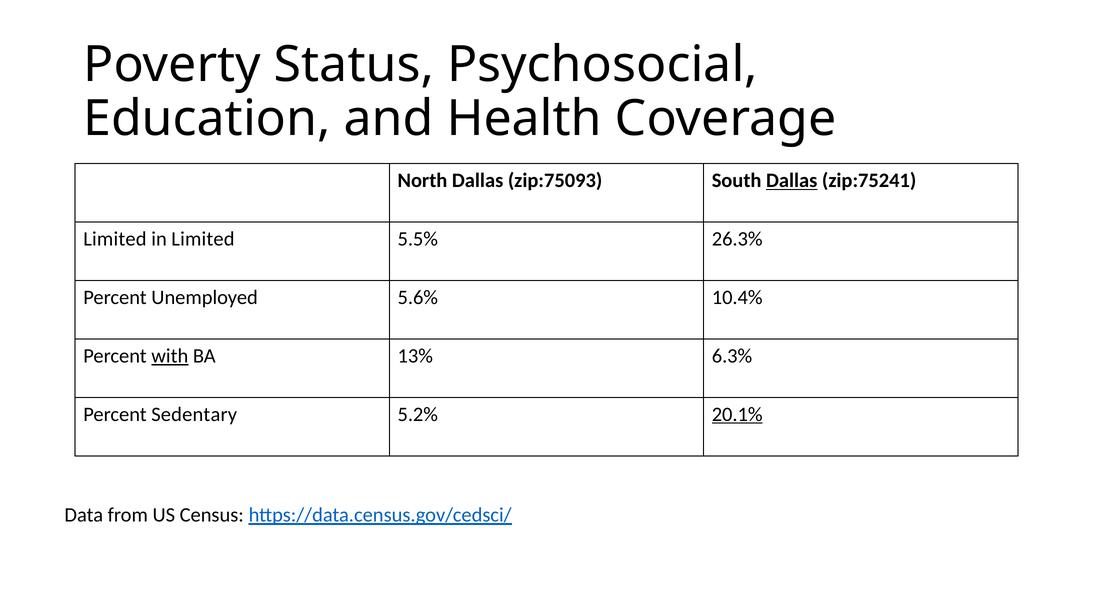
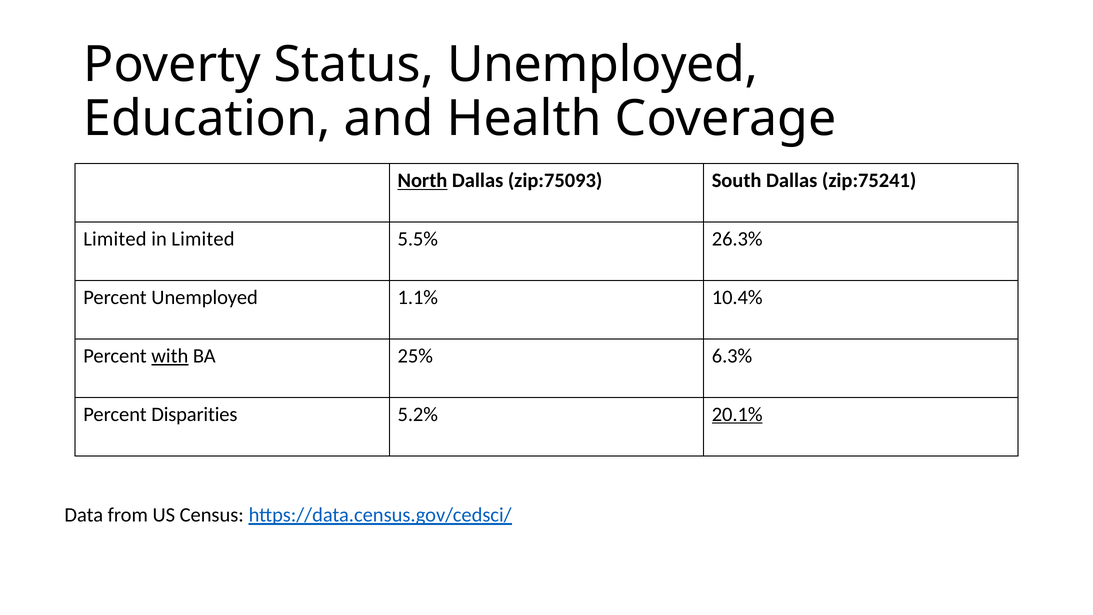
Status Psychosocial: Psychosocial -> Unemployed
North underline: none -> present
Dallas at (792, 181) underline: present -> none
5.6%: 5.6% -> 1.1%
13%: 13% -> 25%
Sedentary: Sedentary -> Disparities
